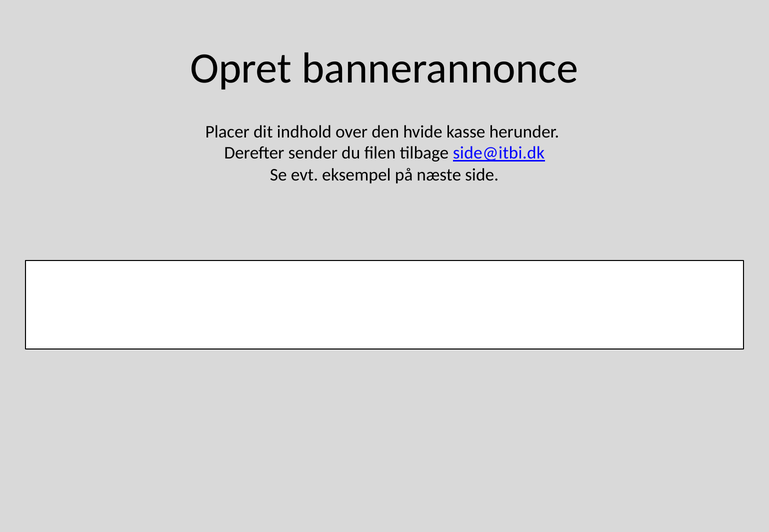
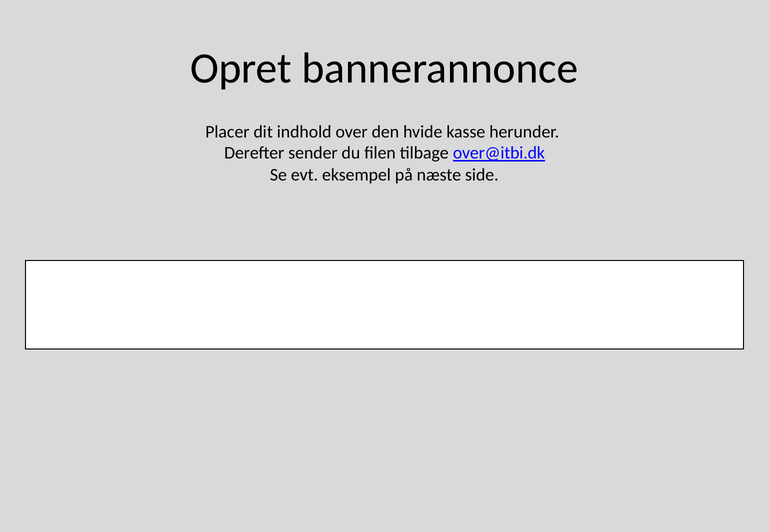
side@itbi.dk: side@itbi.dk -> over@itbi.dk
